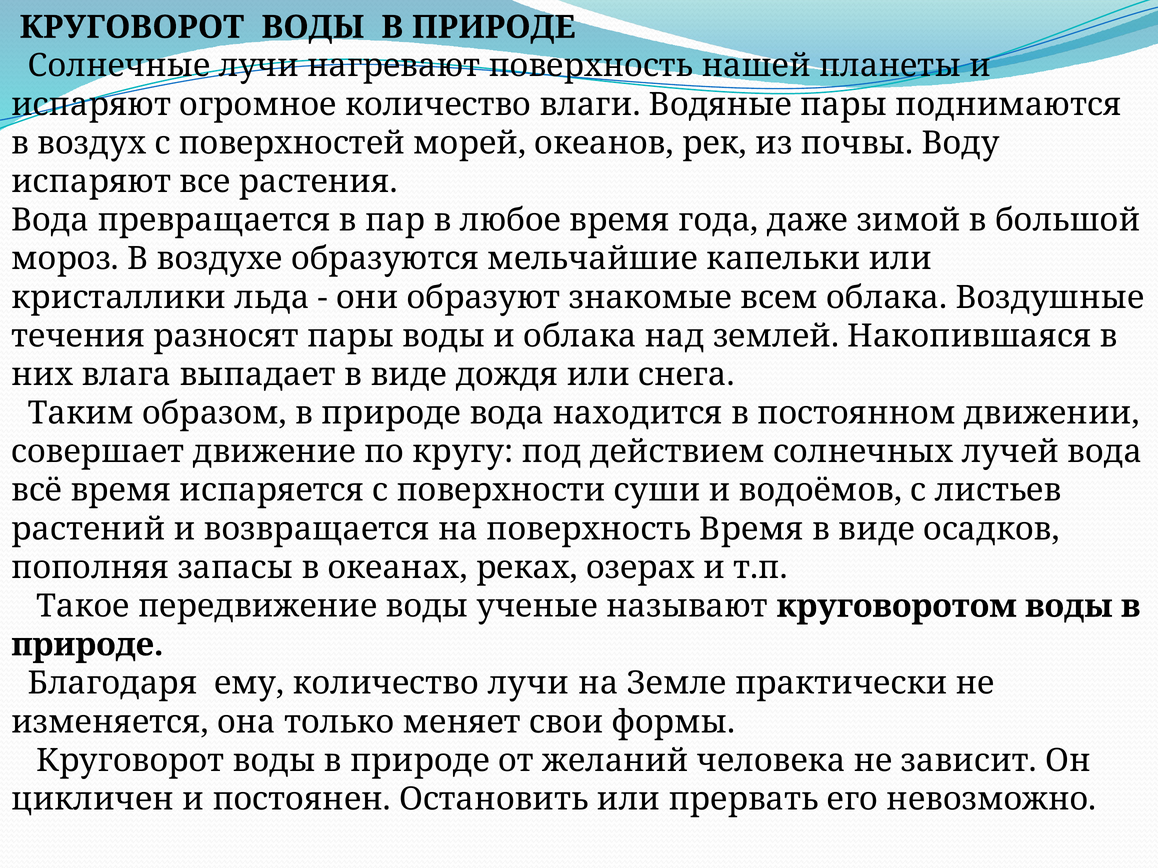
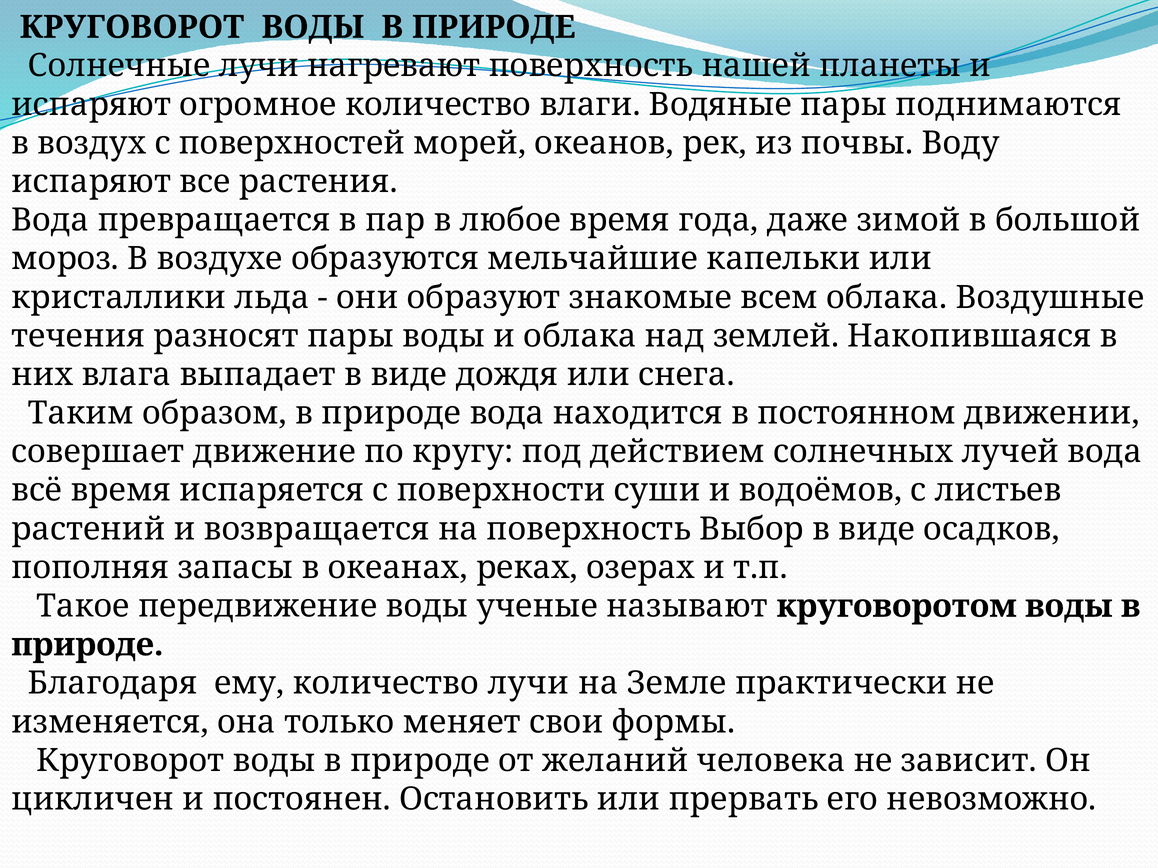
поверхность Время: Время -> Выбор
